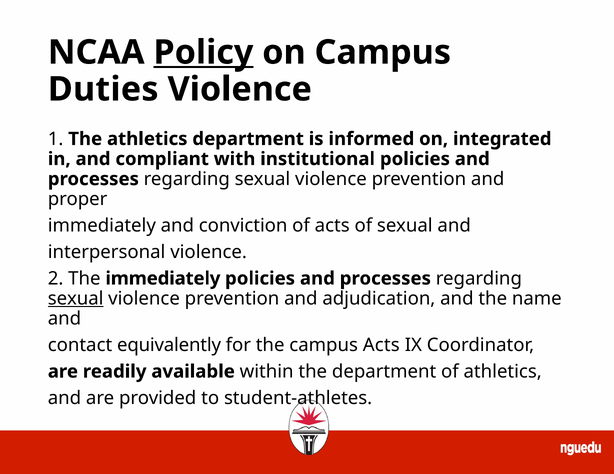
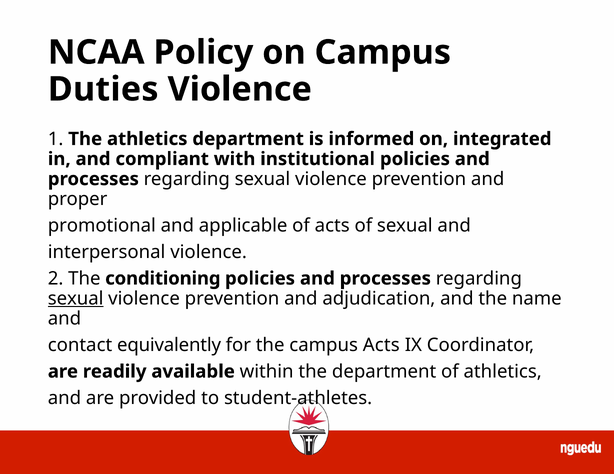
Policy underline: present -> none
immediately at (102, 226): immediately -> promotional
conviction: conviction -> applicable
The immediately: immediately -> conditioning
